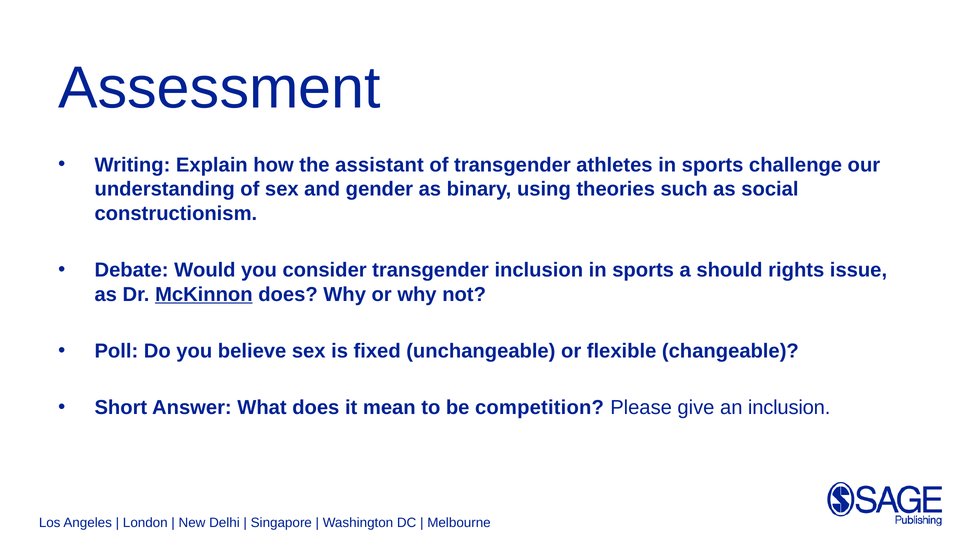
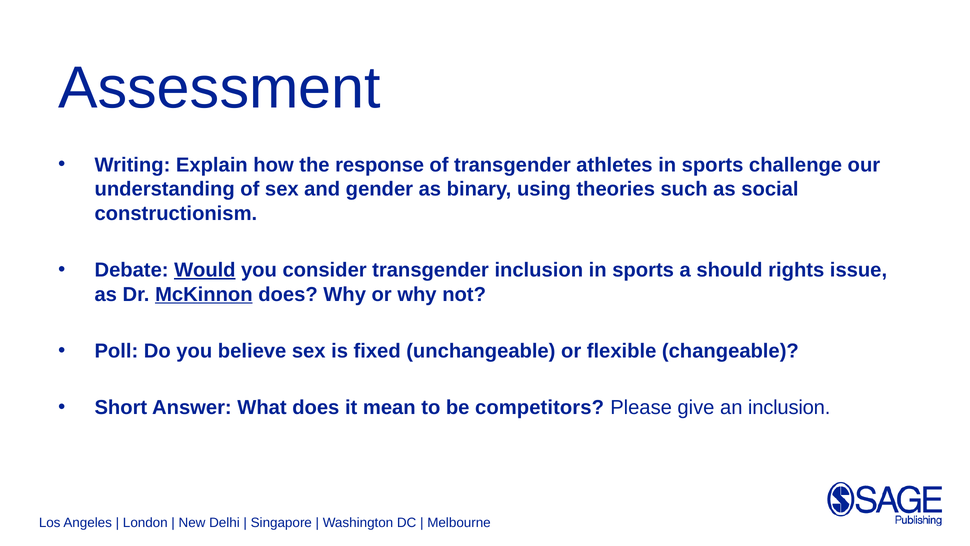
assistant: assistant -> response
Would underline: none -> present
competition: competition -> competitors
